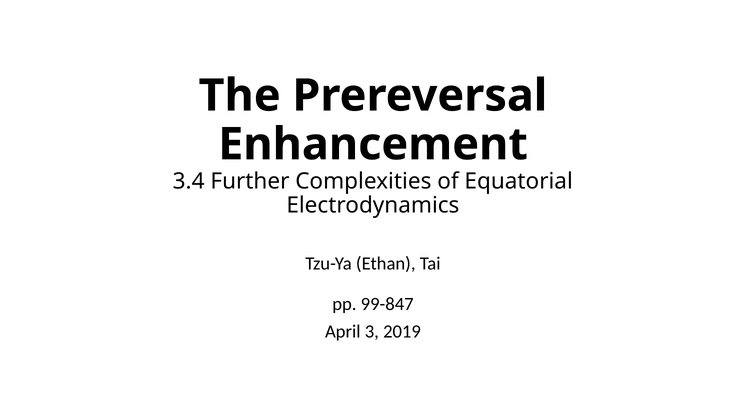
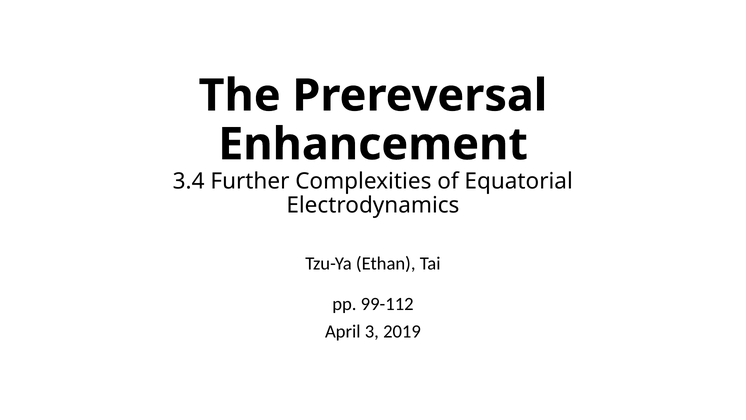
99-847: 99-847 -> 99-112
